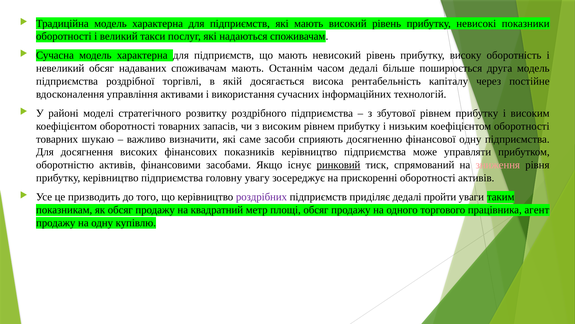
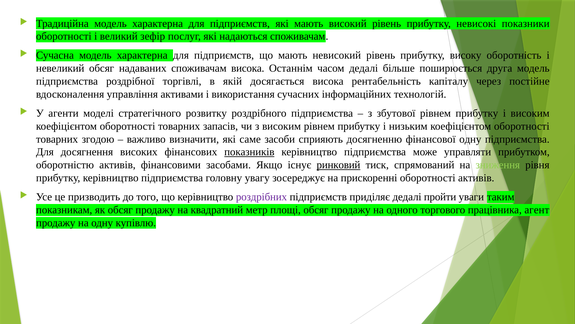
такси: такси -> зефір
споживачам мають: мають -> висока
районі: районі -> агенти
шукаю: шукаю -> згодою
показників underline: none -> present
зниження colour: pink -> light green
